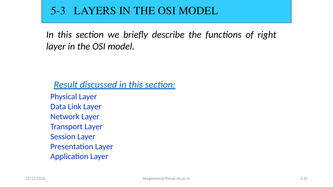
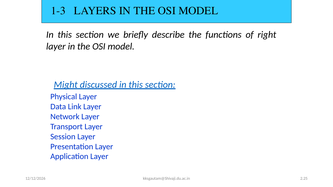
5-3: 5-3 -> 1-3
Result: Result -> Might
